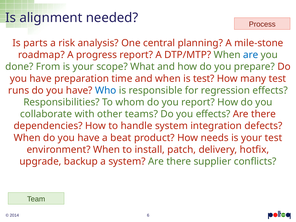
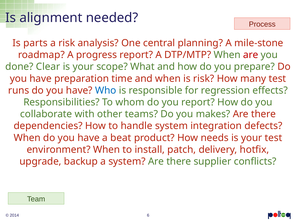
are at (251, 55) colour: blue -> red
From: From -> Clear
is test: test -> risk
you effects: effects -> makes
